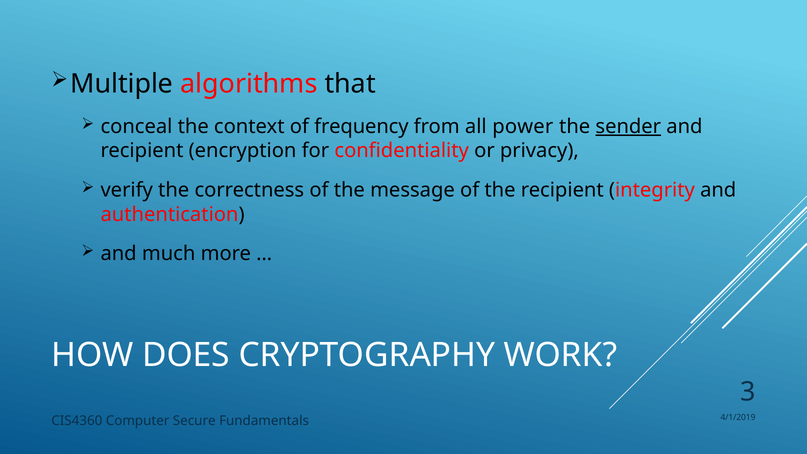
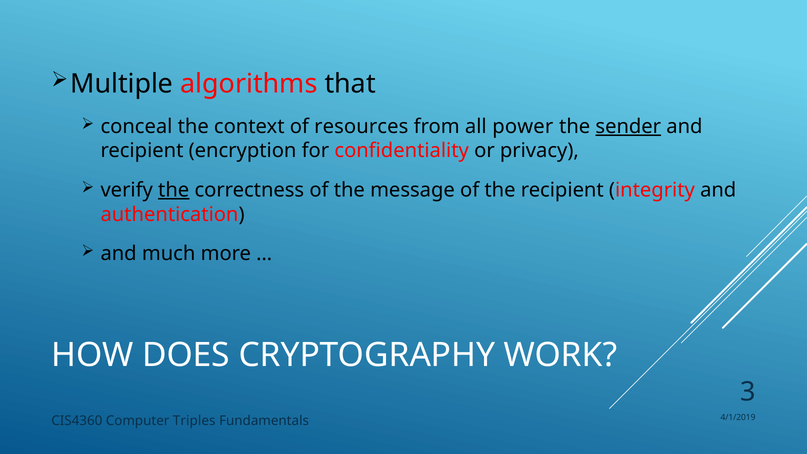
frequency: frequency -> resources
the at (174, 190) underline: none -> present
Secure: Secure -> Triples
